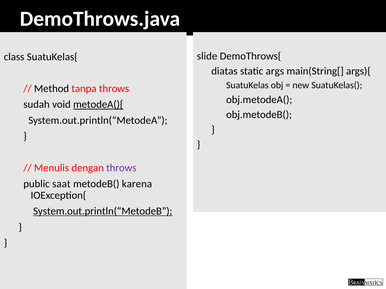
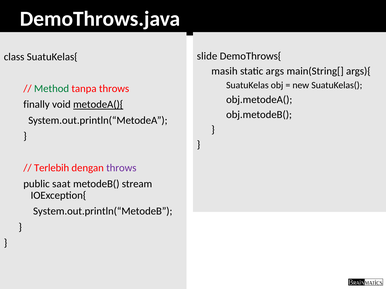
diatas: diatas -> masih
Method colour: black -> green
sudah: sudah -> finally
Menulis: Menulis -> Terlebih
karena: karena -> stream
System.out.println(“MetodeB underline: present -> none
